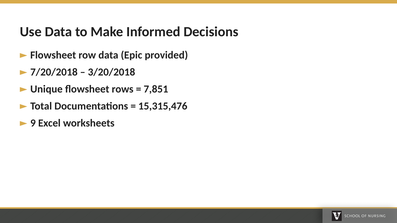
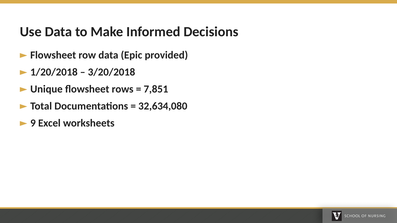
7/20/2018: 7/20/2018 -> 1/20/2018
15,315,476: 15,315,476 -> 32,634,080
